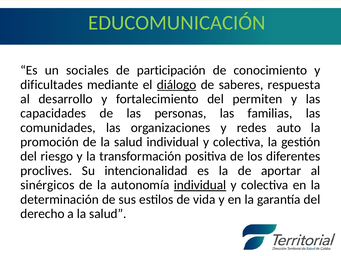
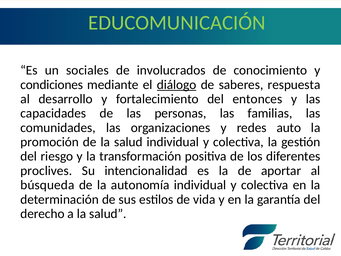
participación: participación -> involucrados
dificultades: dificultades -> condiciones
permiten: permiten -> entonces
sinérgicos: sinérgicos -> búsqueda
individual at (200, 185) underline: present -> none
